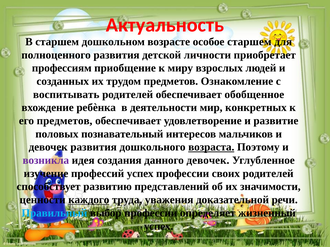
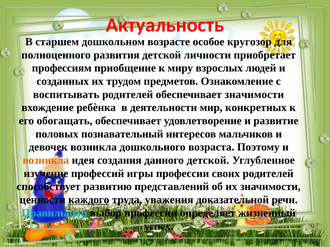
особое старшем: старшем -> кругозор
обеспечивает обобщенное: обобщенное -> значимости
его предметов: предметов -> обогащать
девочек развития: развития -> возникла
возраста underline: present -> none
возникла at (46, 161) colour: purple -> orange
данного девочек: девочек -> детской
профессий успех: успех -> игры
